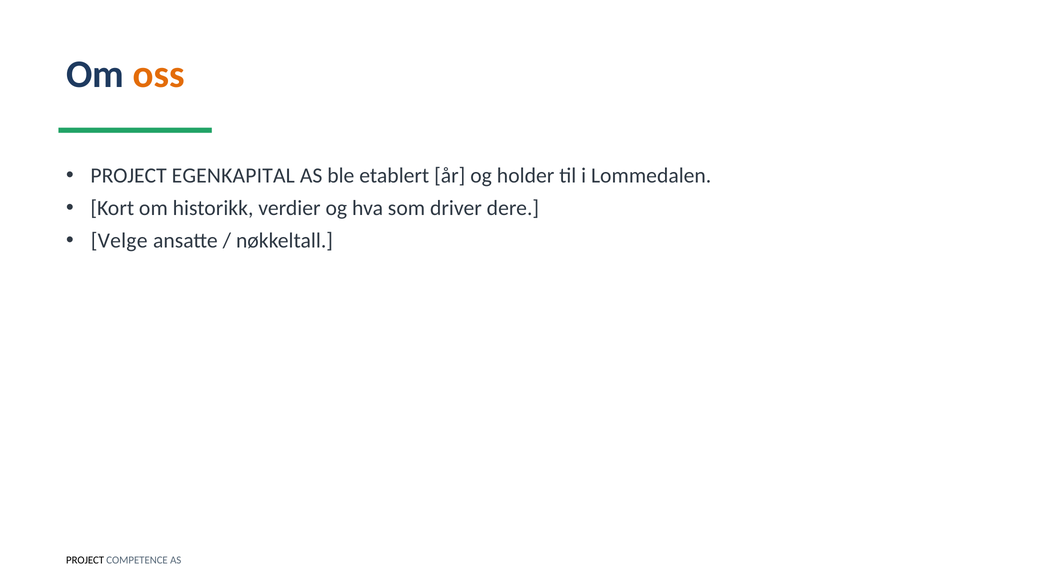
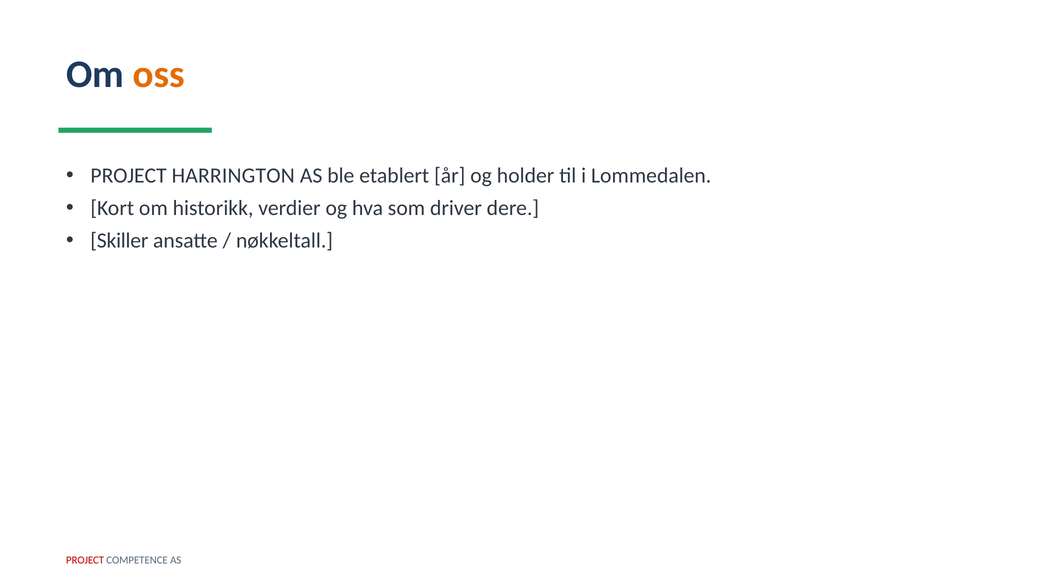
EGENKAPITAL: EGENKAPITAL -> HARRINGTON
Velge: Velge -> Skiller
PROJECT at (85, 561) colour: black -> red
